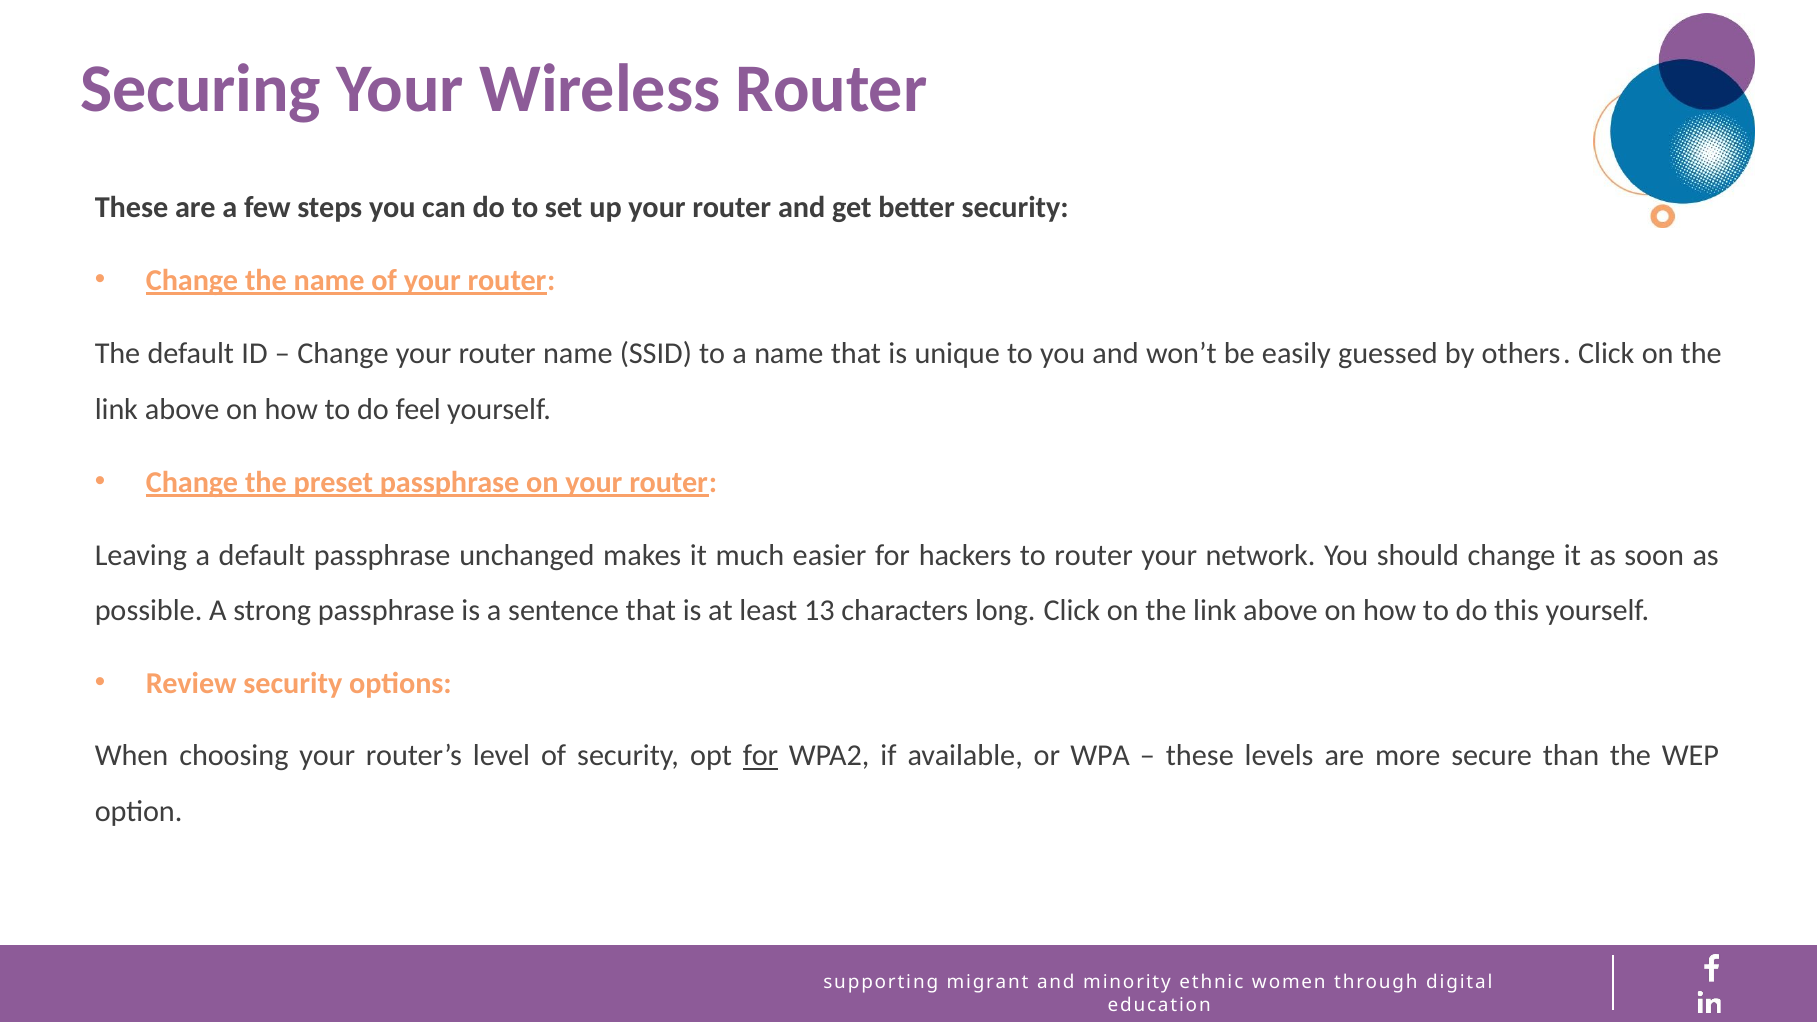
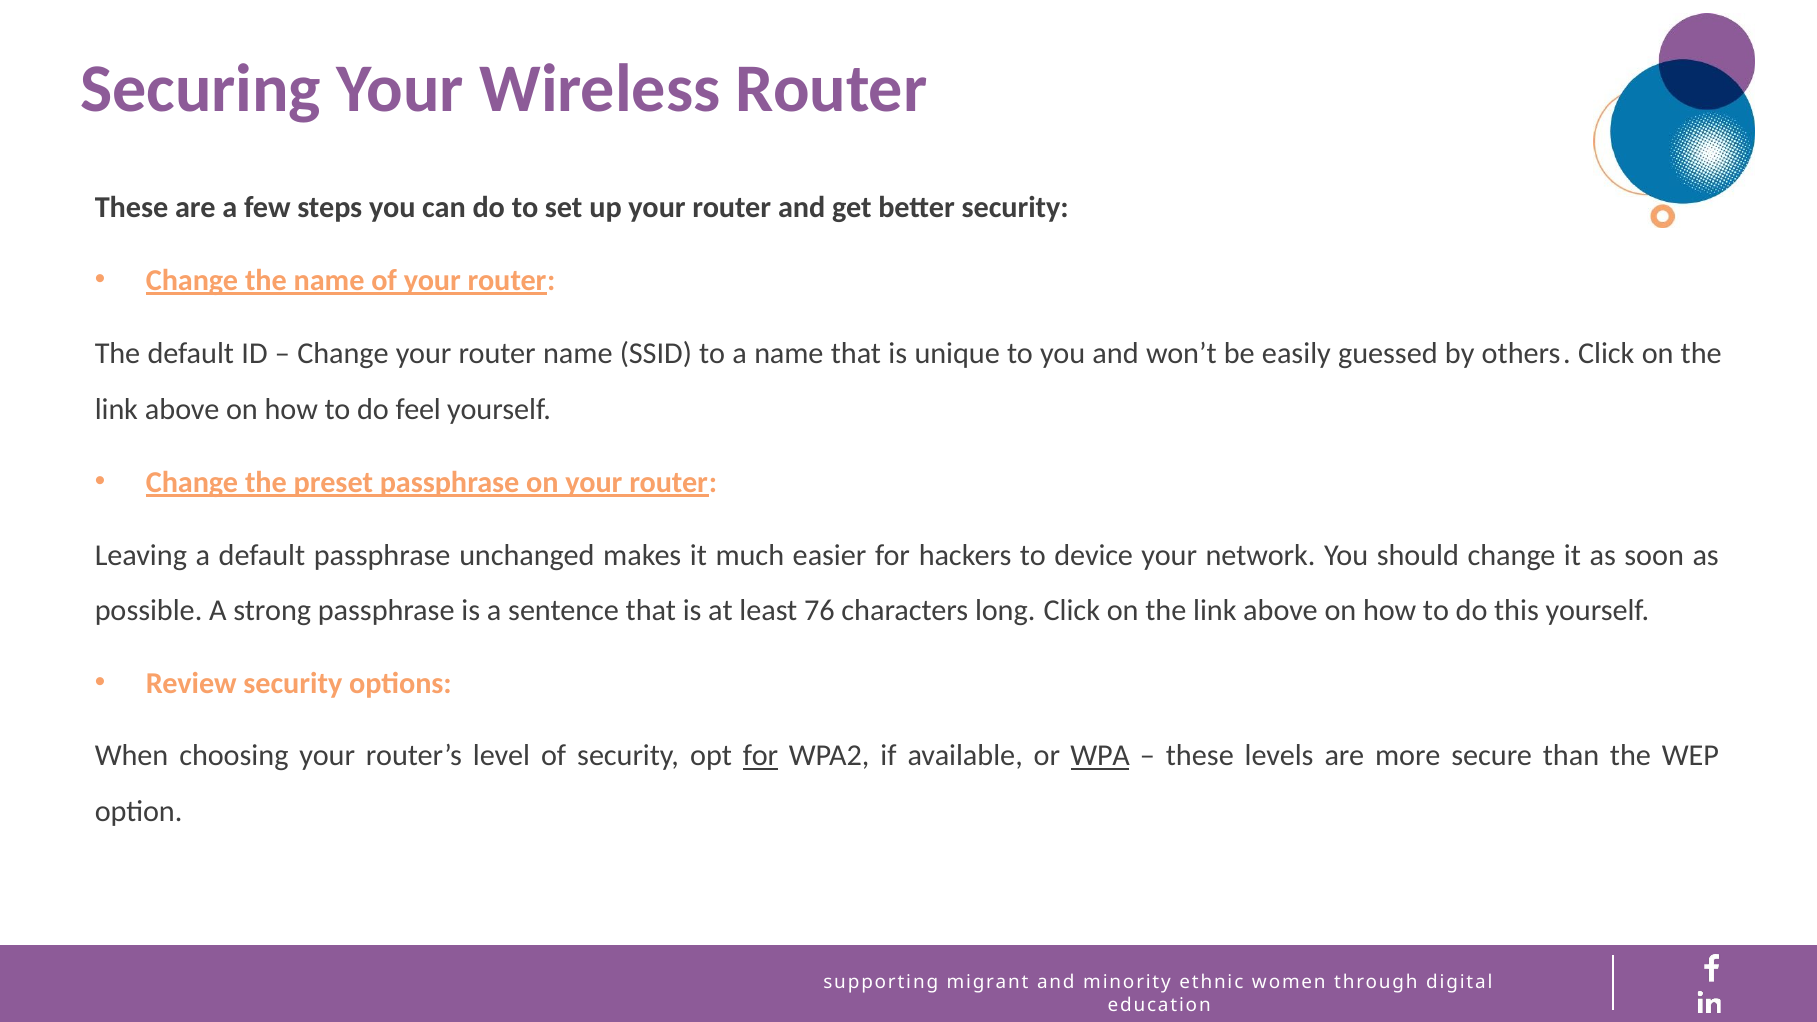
to router: router -> device
13: 13 -> 76
WPA underline: none -> present
